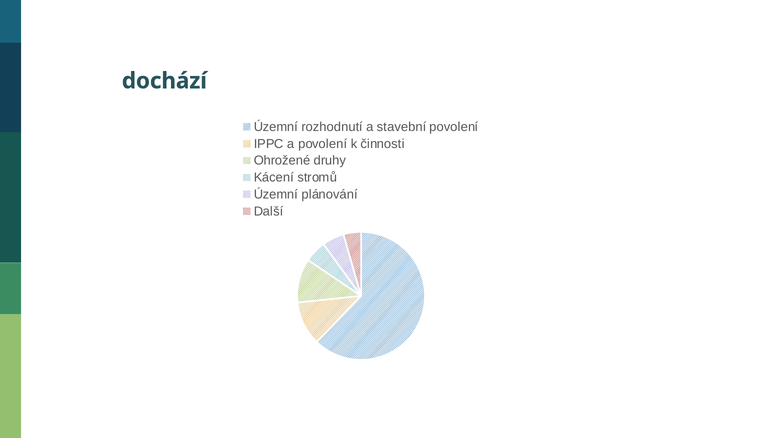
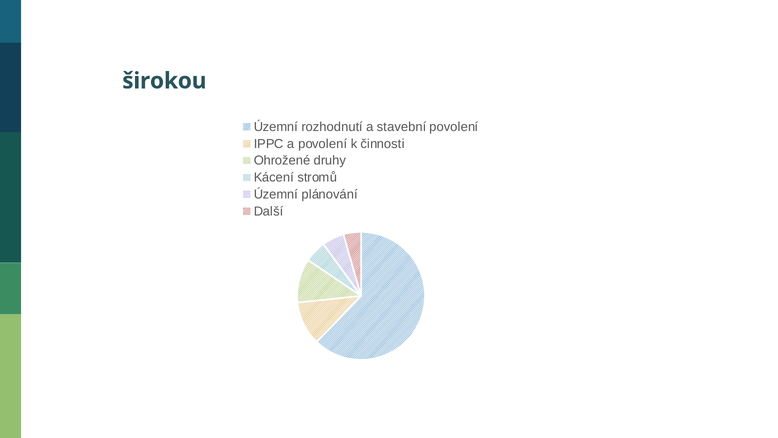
dochází: dochází -> širokou
